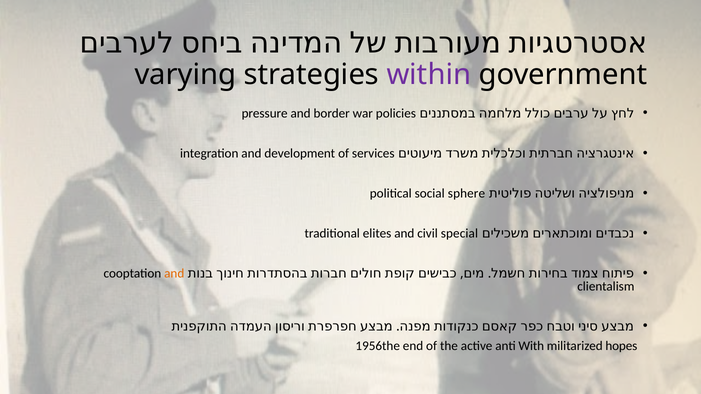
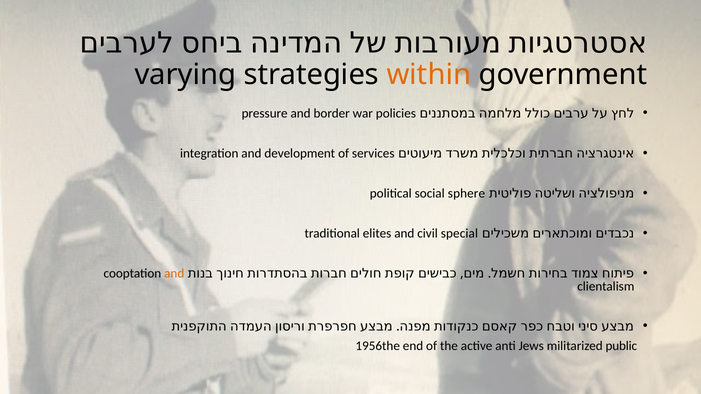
within colour: purple -> orange
With: With -> Jews
hopes: hopes -> public
